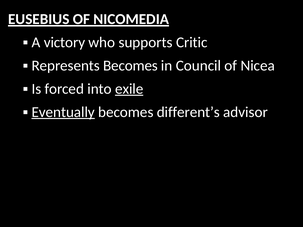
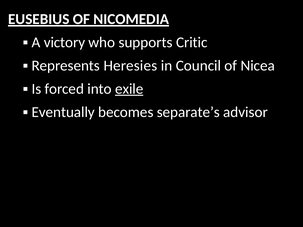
Represents Becomes: Becomes -> Heresies
Eventually underline: present -> none
different’s: different’s -> separate’s
